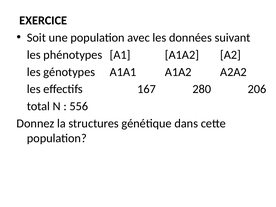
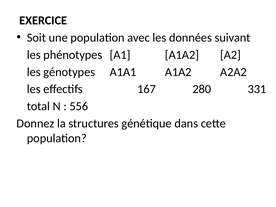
206: 206 -> 331
